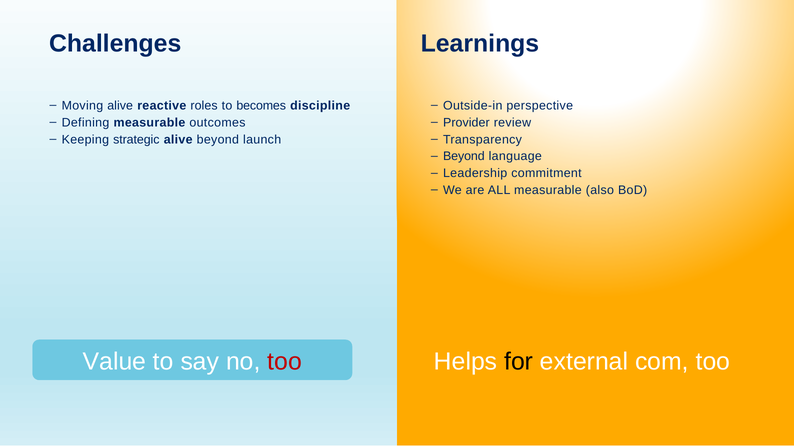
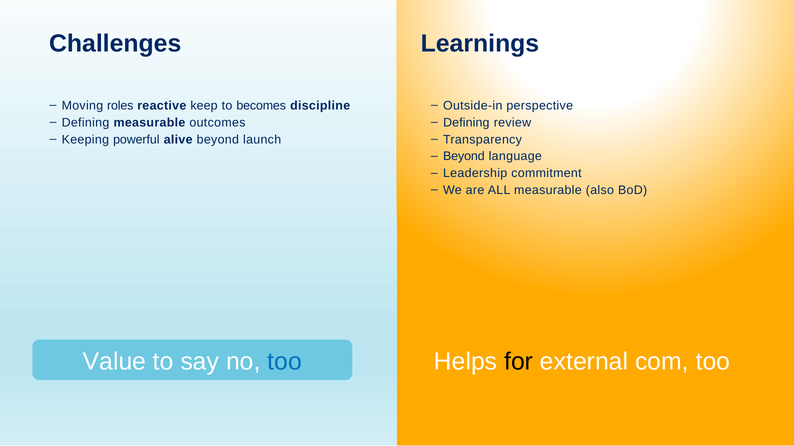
Moving alive: alive -> roles
roles: roles -> keep
Provider at (466, 123): Provider -> Defining
strategic: strategic -> powerful
too at (285, 362) colour: red -> blue
